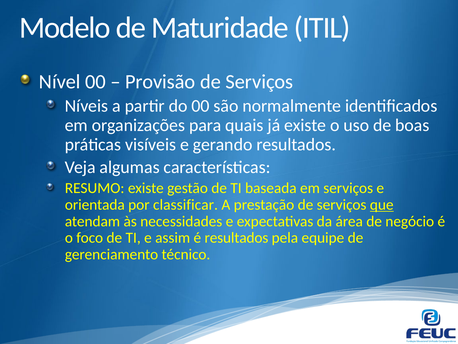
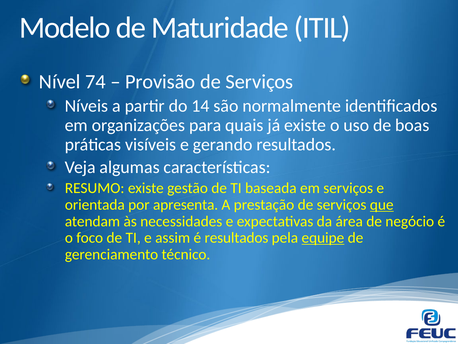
Nível 00: 00 -> 74
do 00: 00 -> 14
classificar: classificar -> apresenta
equipe underline: none -> present
